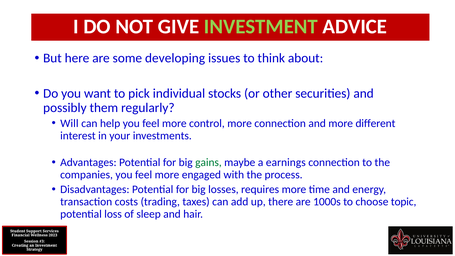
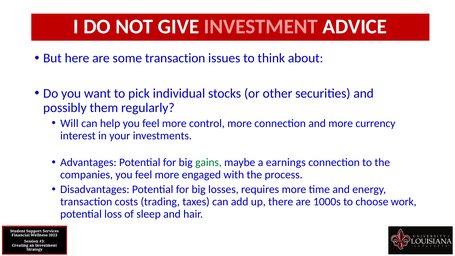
INVESTMENT at (261, 26) colour: light green -> pink
some developing: developing -> transaction
different: different -> currency
topic: topic -> work
